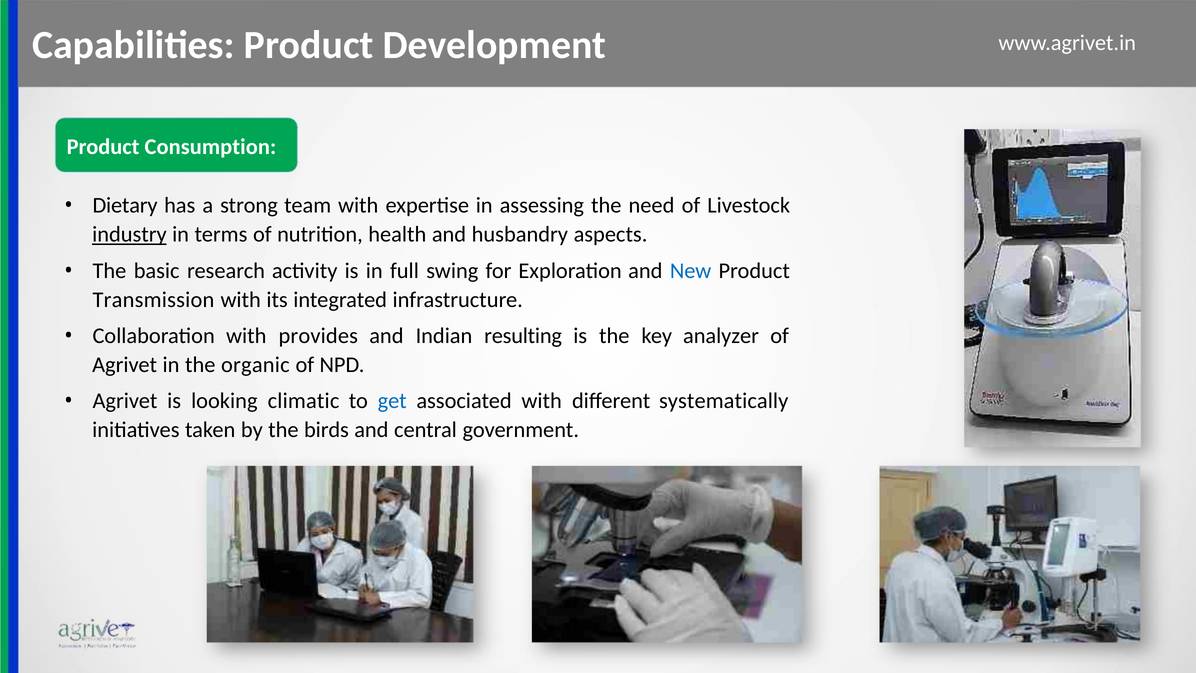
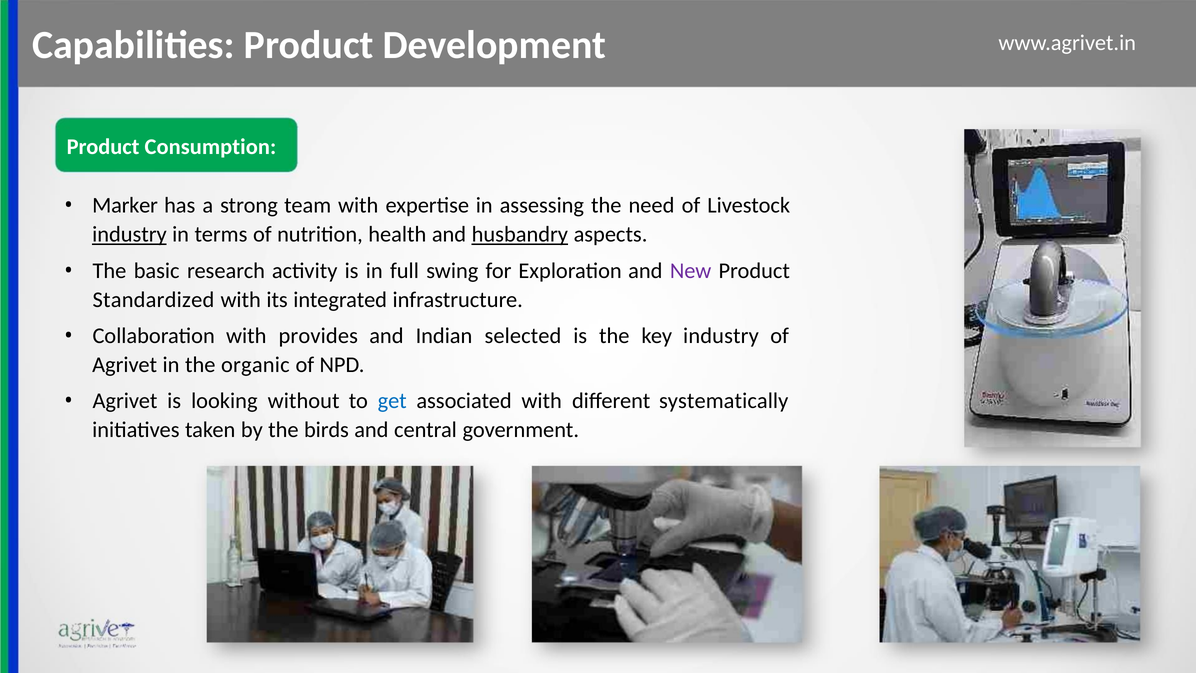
Dietary: Dietary -> Marker
husbandry underline: none -> present
New colour: blue -> purple
Transmission: Transmission -> Standardized
resulting: resulting -> selected
key analyzer: analyzer -> industry
climatic: climatic -> without
